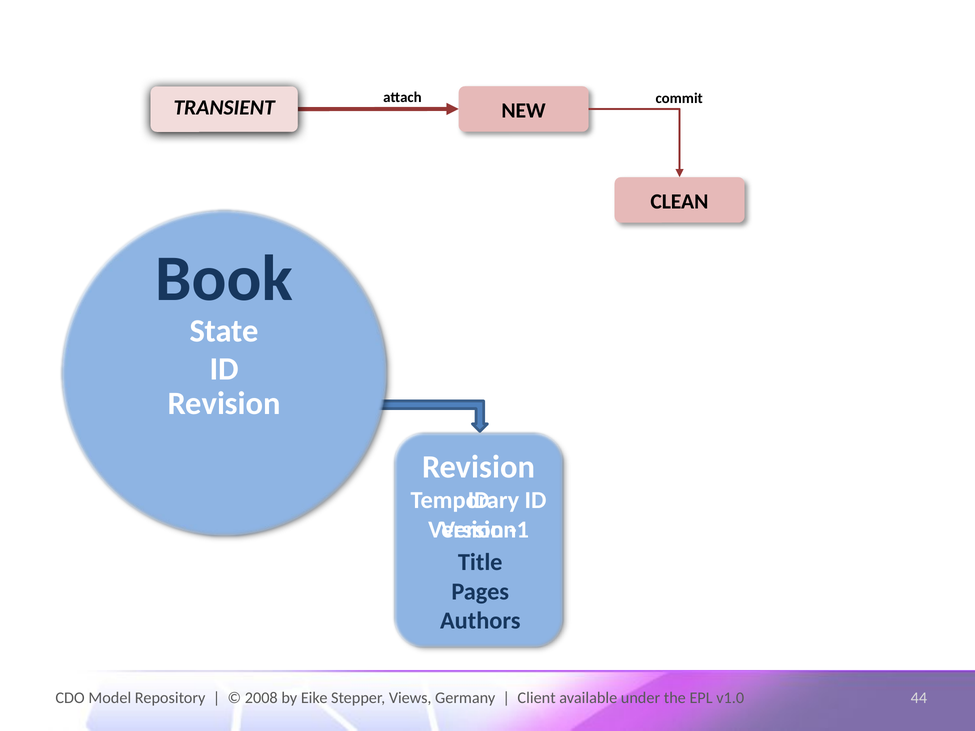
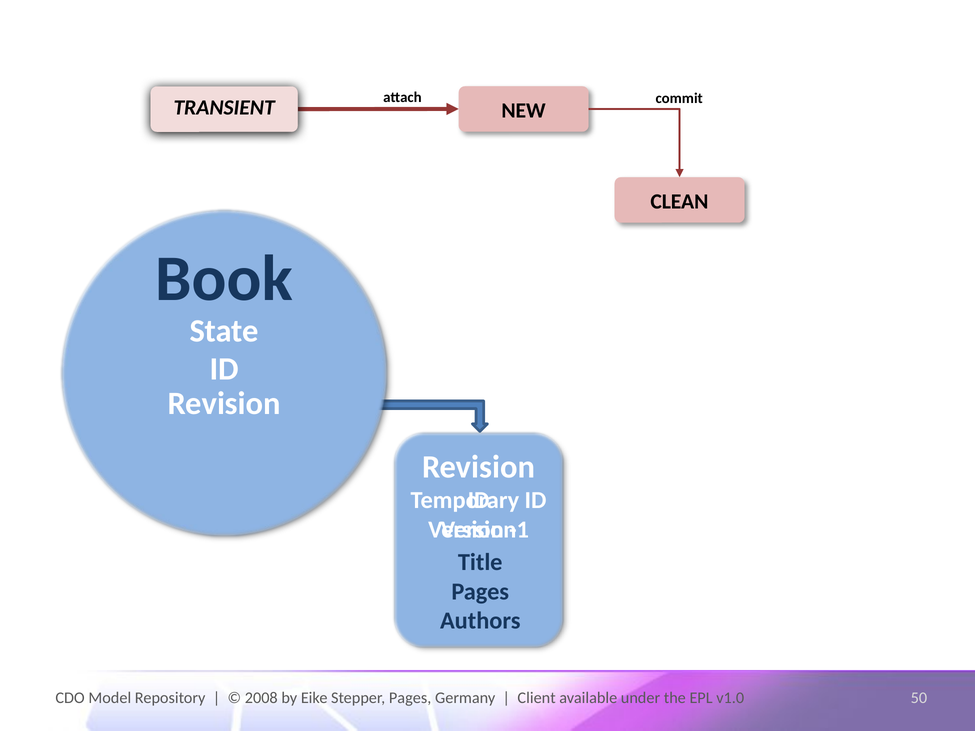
Stepper Views: Views -> Pages
44: 44 -> 50
